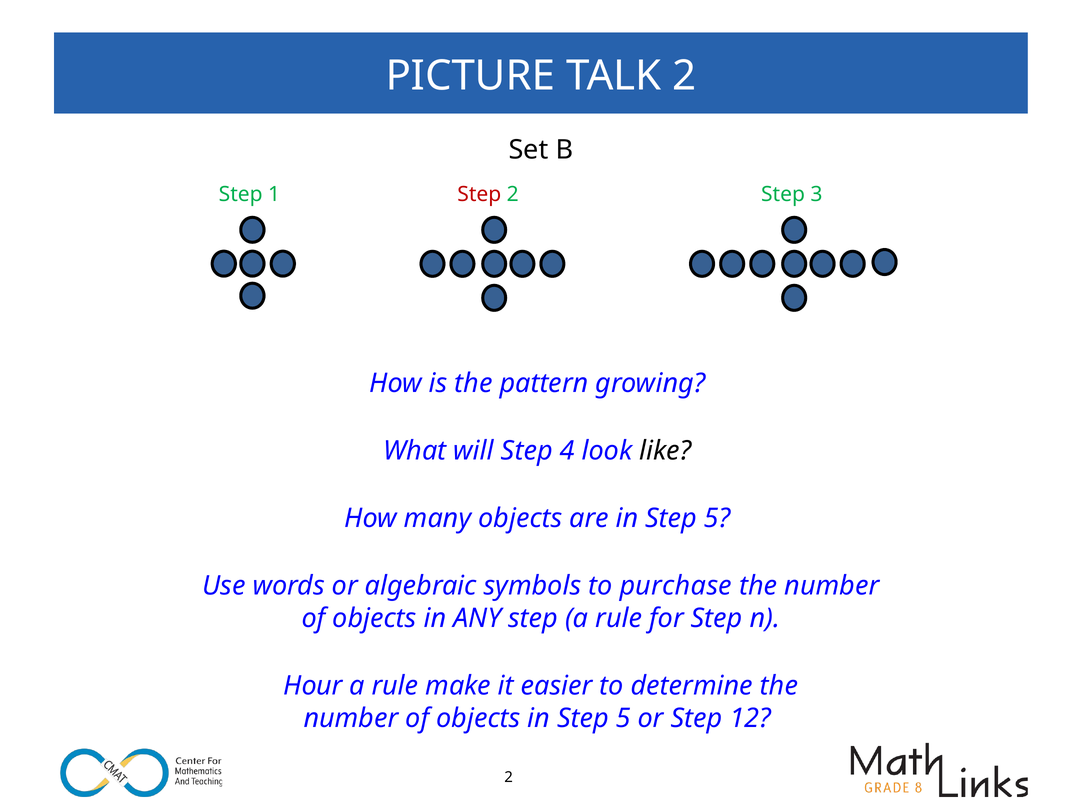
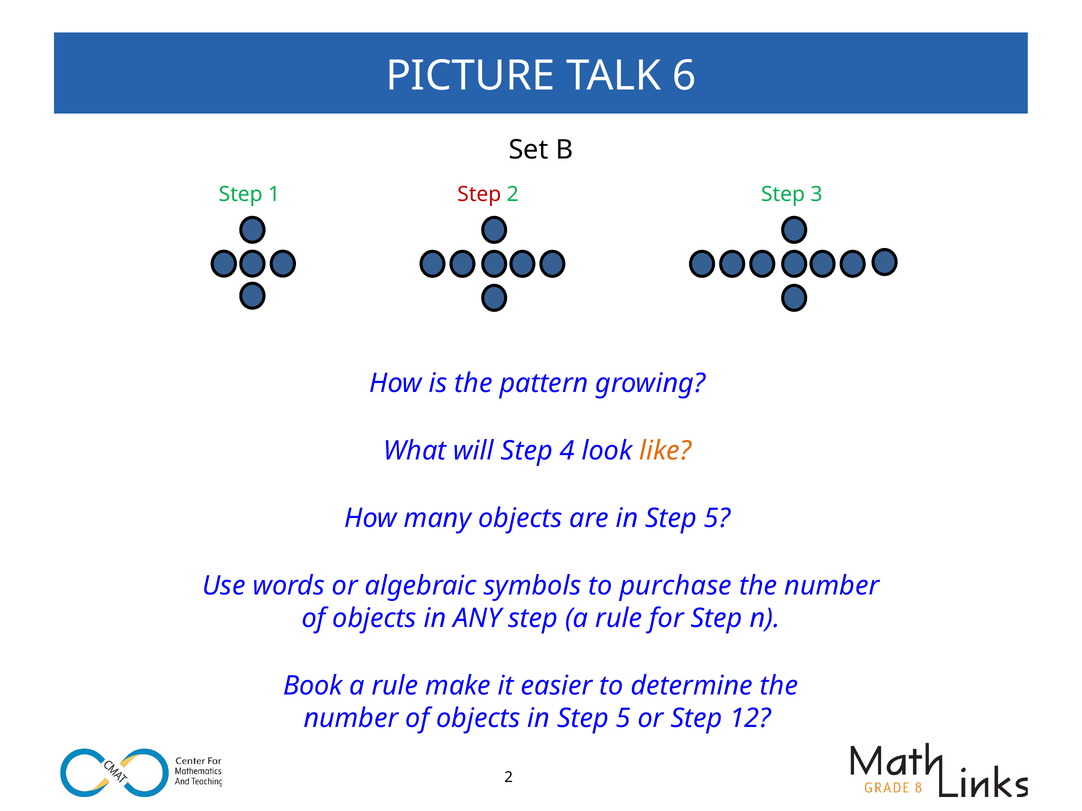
TALK 2: 2 -> 6
like colour: black -> orange
Hour: Hour -> Book
